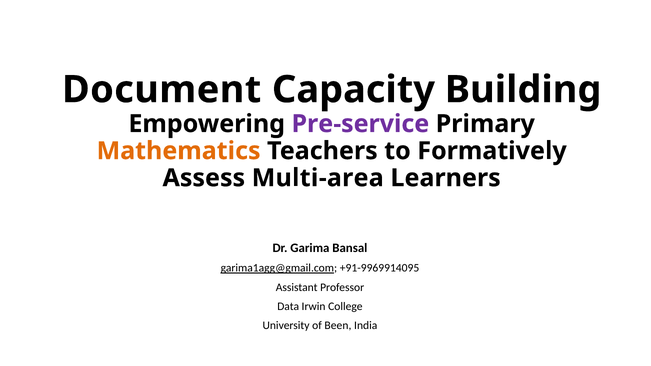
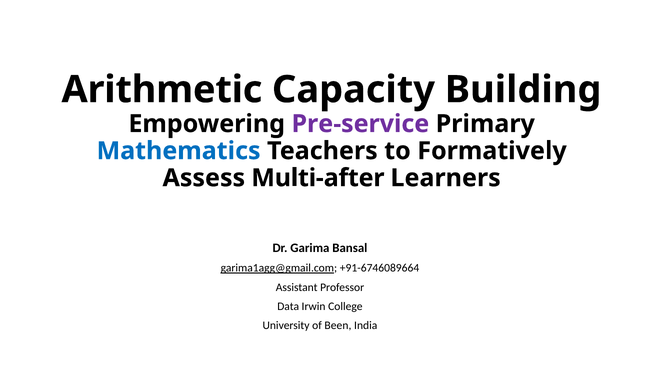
Document: Document -> Arithmetic
Mathematics colour: orange -> blue
Multi-area: Multi-area -> Multi-after
+91-9969914095: +91-9969914095 -> +91-6746089664
